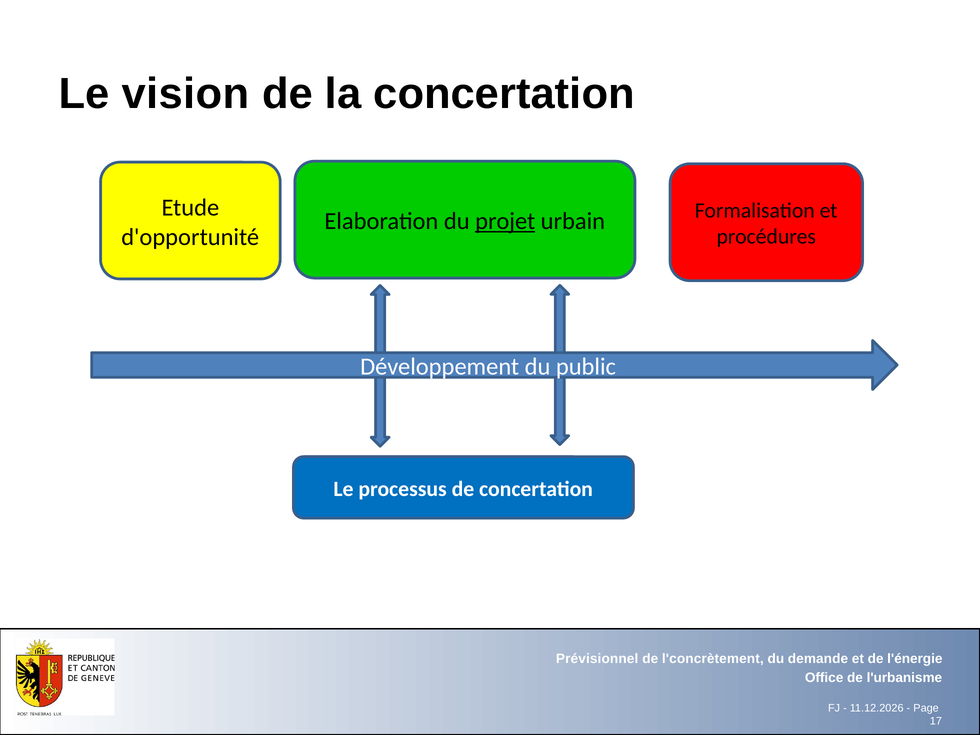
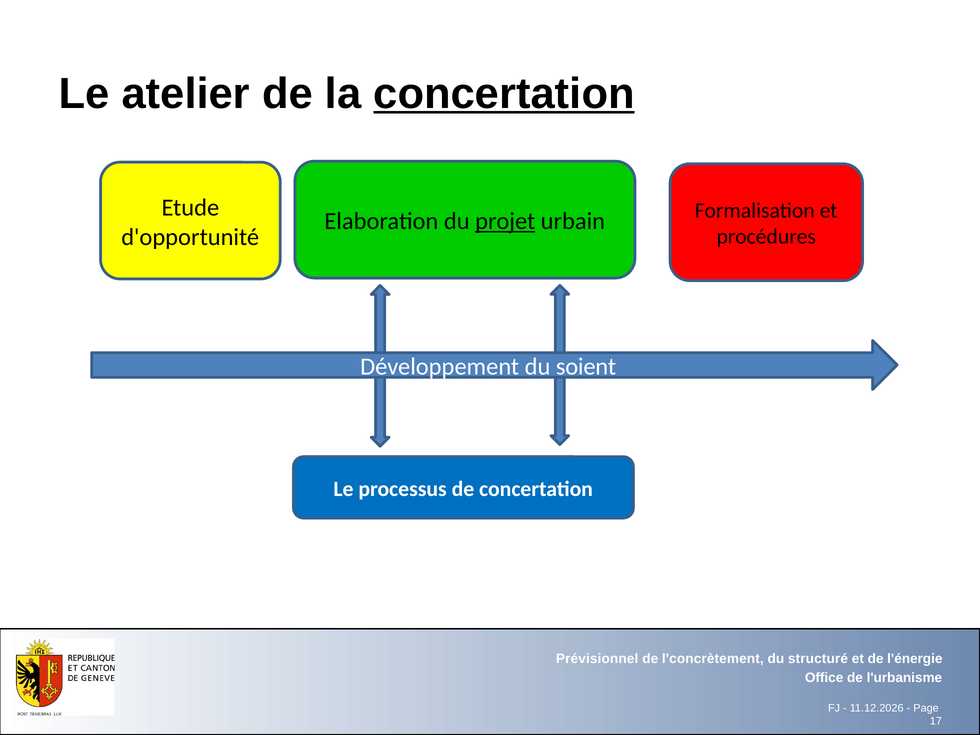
vision: vision -> atelier
concertation at (504, 94) underline: none -> present
public: public -> soient
demande: demande -> structuré
